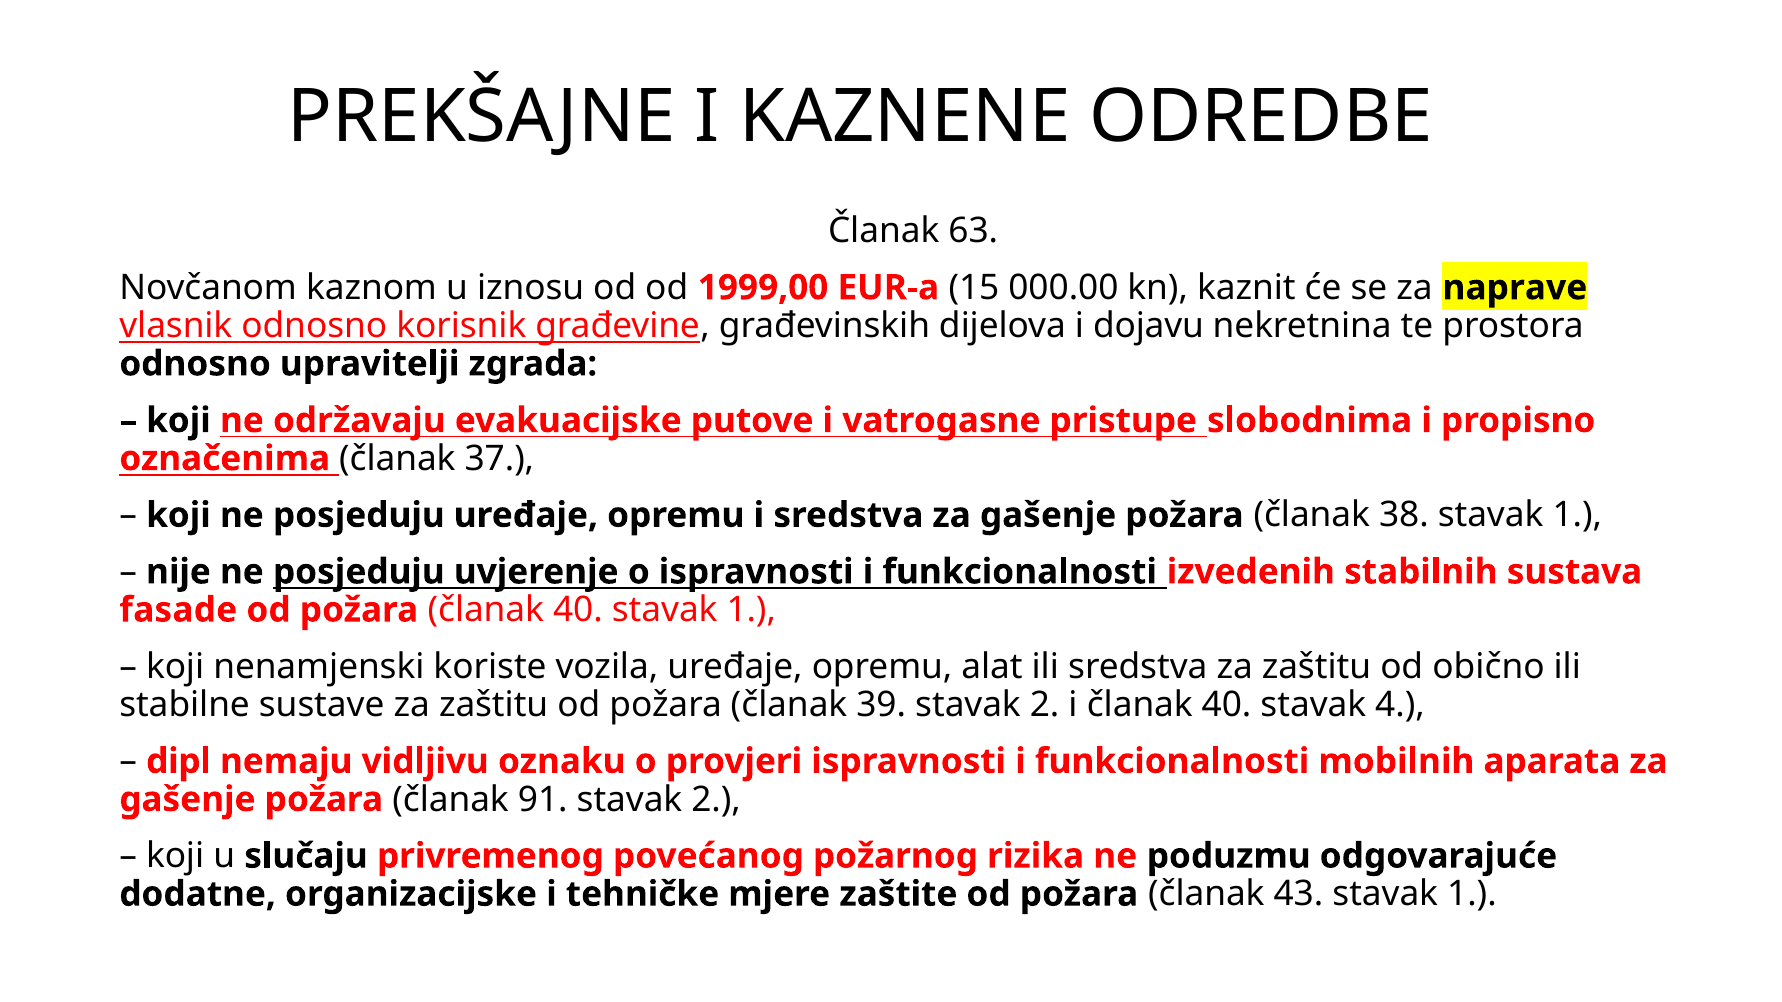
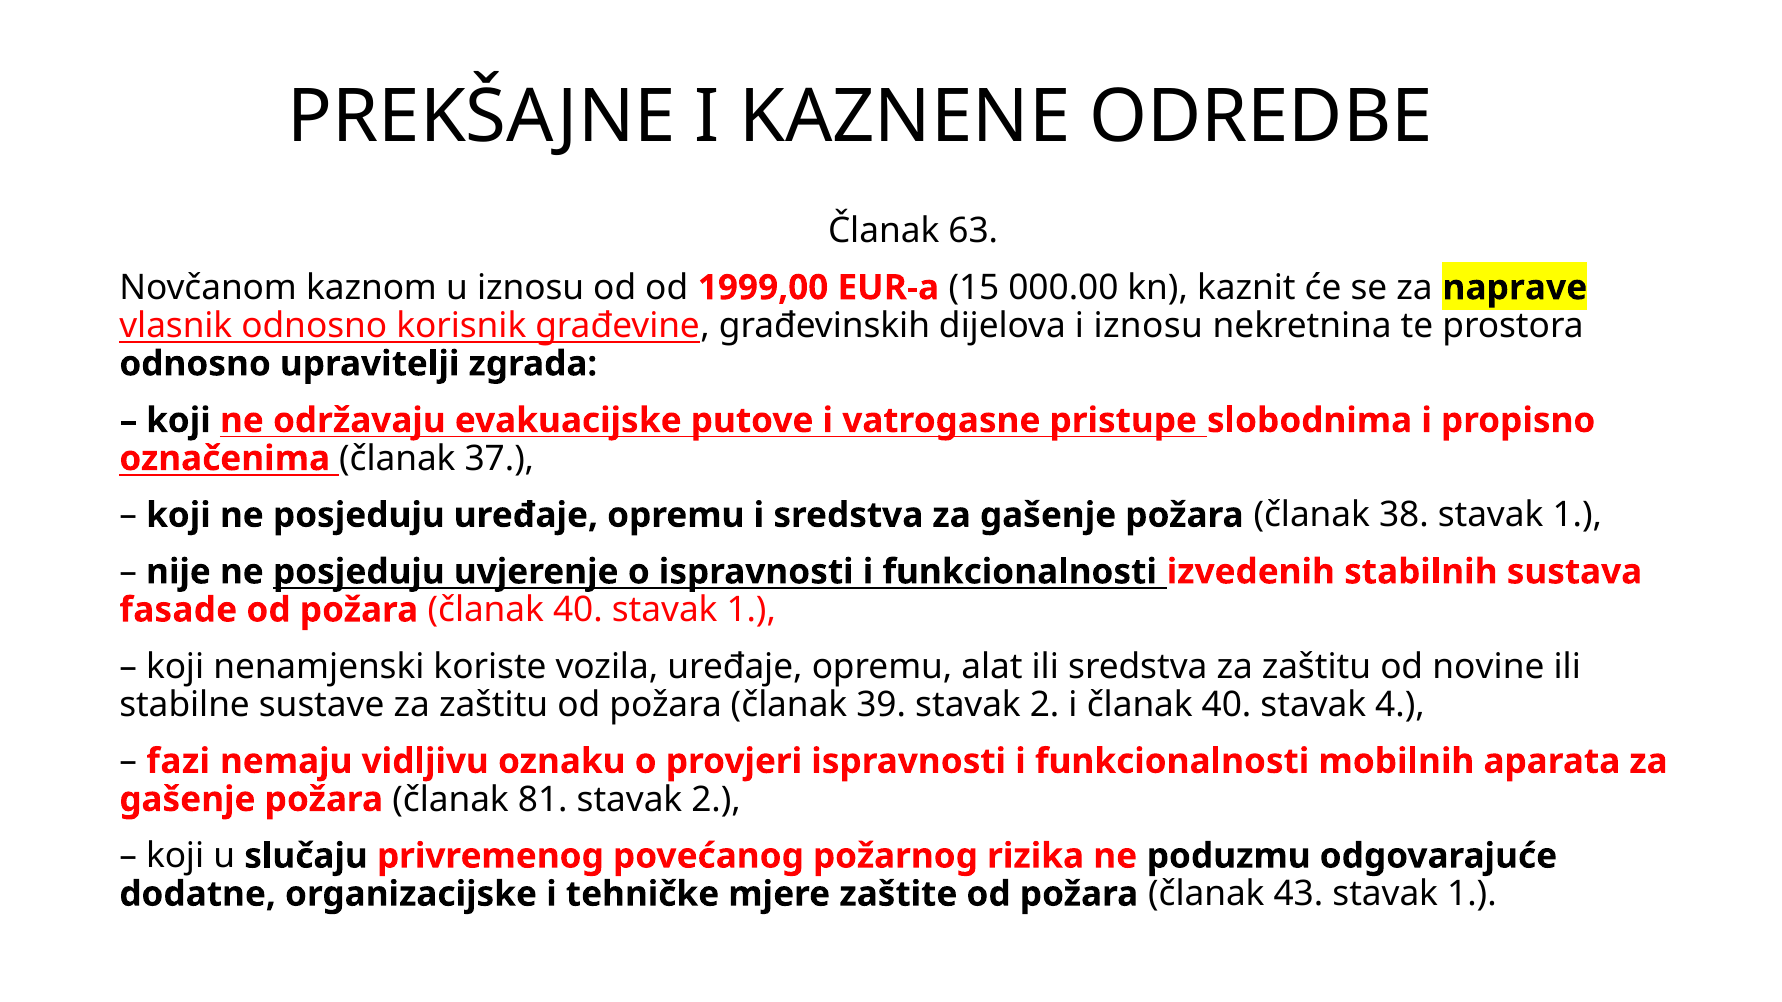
i dojavu: dojavu -> iznosu
obično: obično -> novine
dipl: dipl -> fazi
91: 91 -> 81
